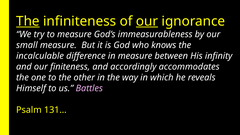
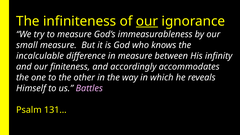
The at (28, 21) underline: present -> none
